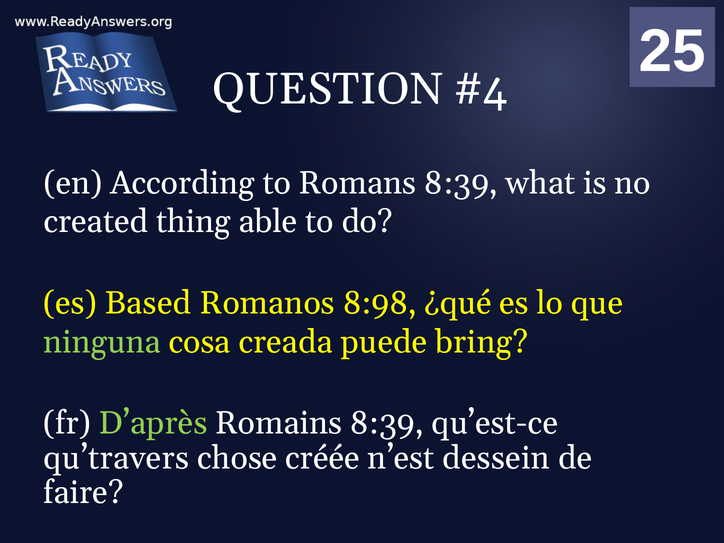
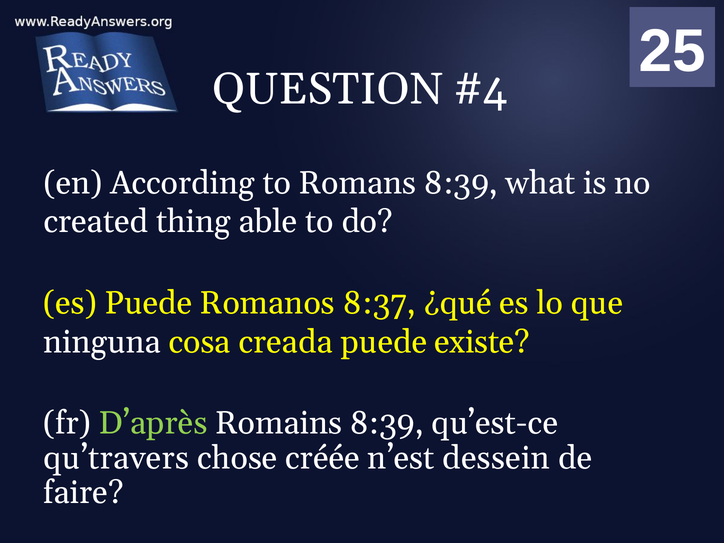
es Based: Based -> Puede
8:98: 8:98 -> 8:37
ninguna colour: light green -> white
bring: bring -> existe
